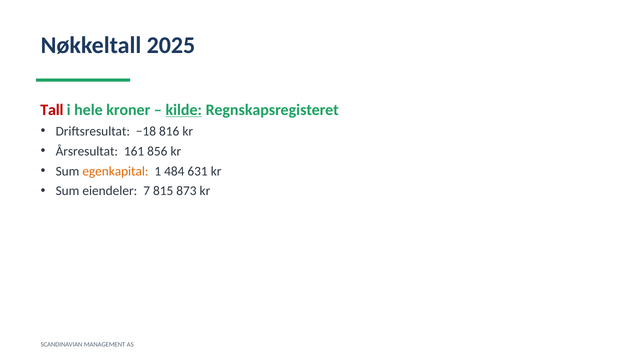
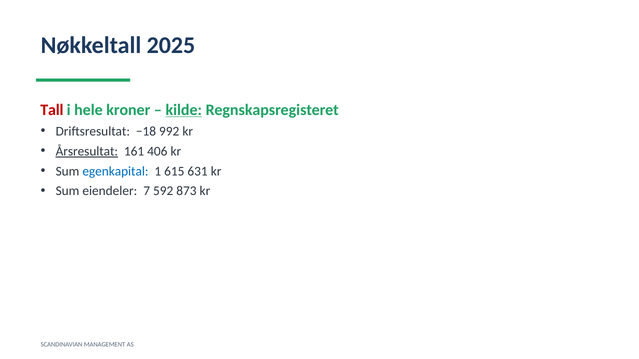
816: 816 -> 992
Årsresultat underline: none -> present
856: 856 -> 406
egenkapital colour: orange -> blue
484: 484 -> 615
815: 815 -> 592
